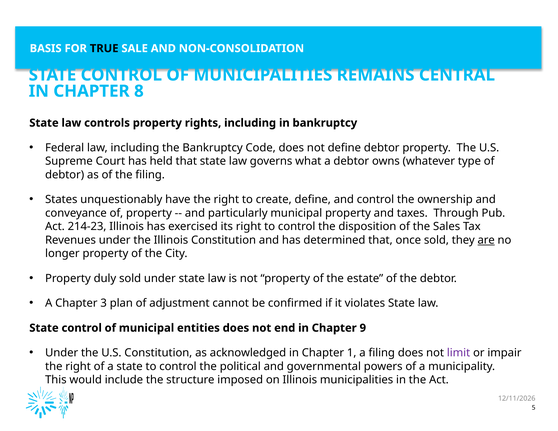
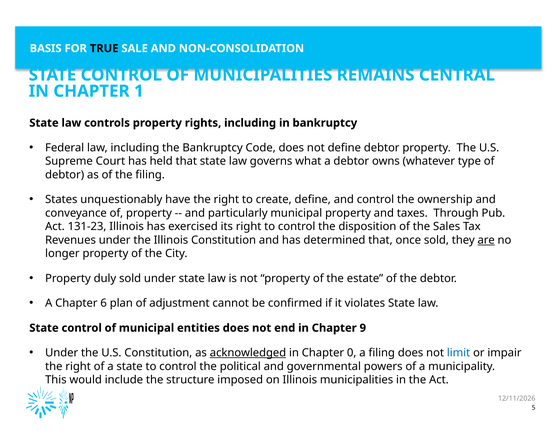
8: 8 -> 1
214-23: 214-23 -> 131-23
3: 3 -> 6
acknowledged underline: none -> present
1: 1 -> 0
limit colour: purple -> blue
